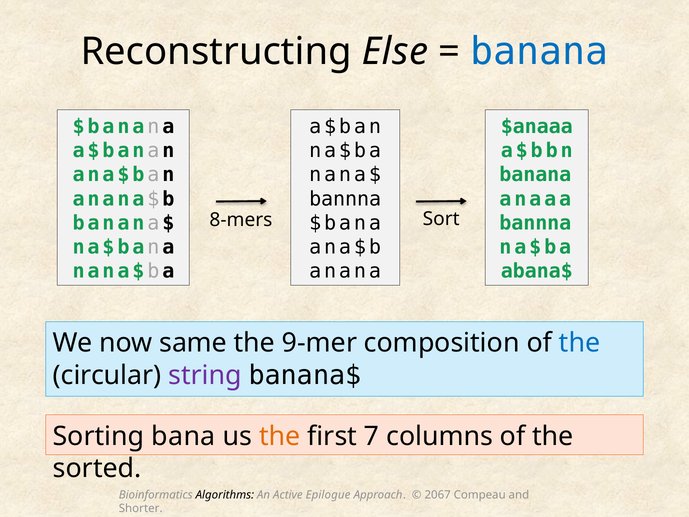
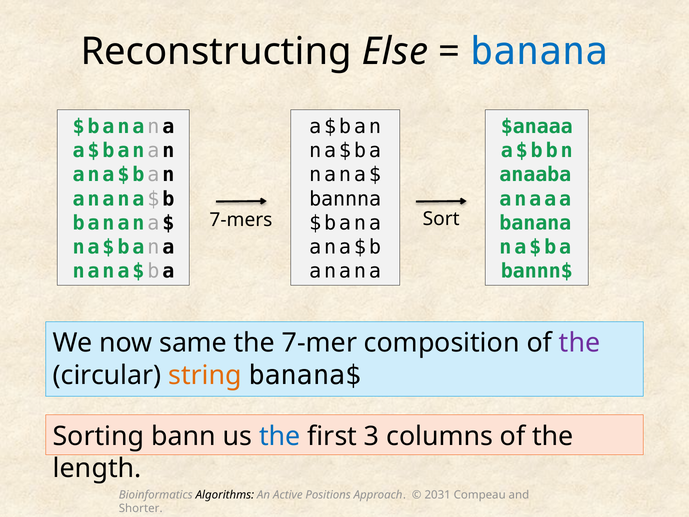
banana at (535, 175): banana -> anaaba
bannna at (535, 223): bannna -> banana
8-mers: 8-mers -> 7-mers
abana$: abana$ -> bannn$
9-mer: 9-mer -> 7-mer
the at (580, 343) colour: blue -> purple
string colour: purple -> orange
bana: bana -> bann
the at (280, 436) colour: orange -> blue
7: 7 -> 3
sorted: sorted -> length
Epilogue: Epilogue -> Positions
2067: 2067 -> 2031
